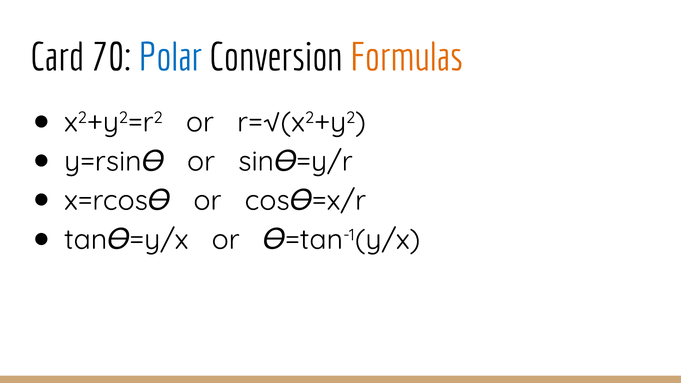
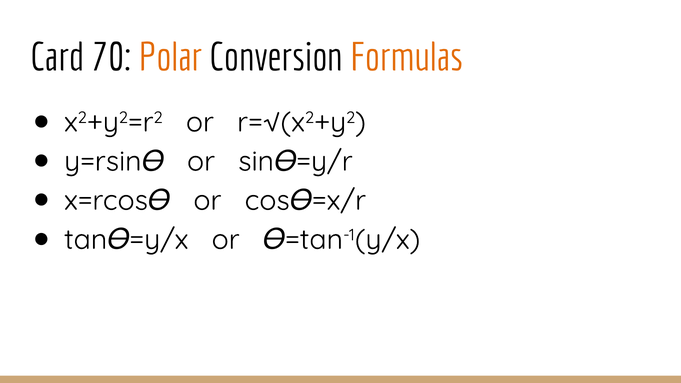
Polar colour: blue -> orange
